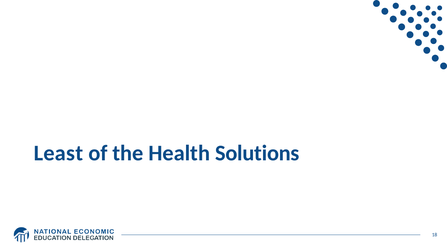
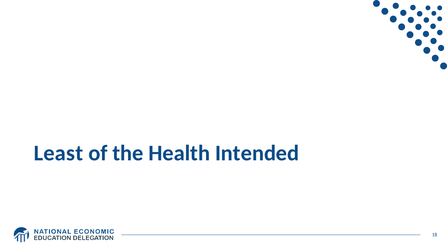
Solutions: Solutions -> Intended
